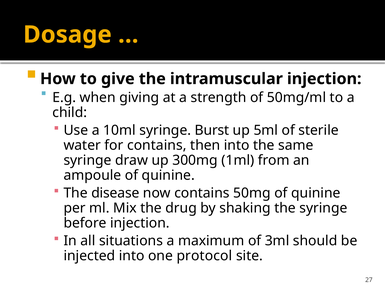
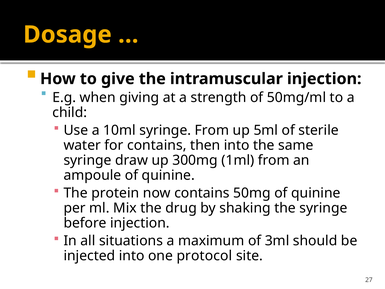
syringe Burst: Burst -> From
disease: disease -> protein
